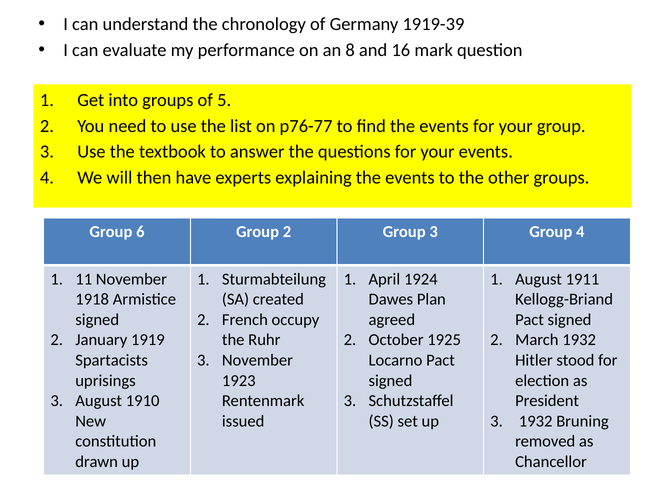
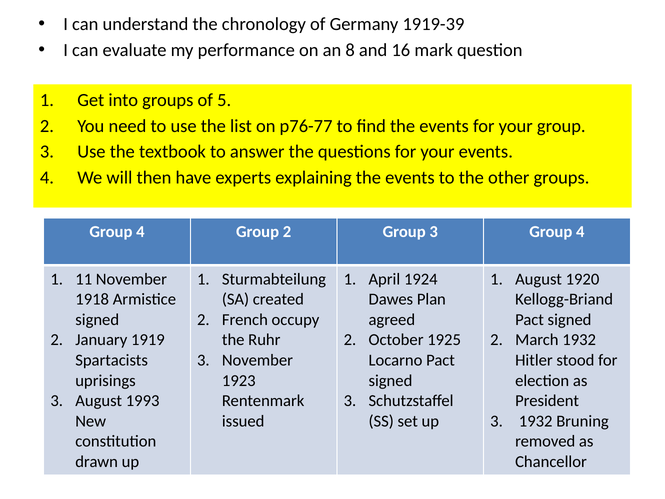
6 at (140, 232): 6 -> 4
1911: 1911 -> 1920
1910: 1910 -> 1993
